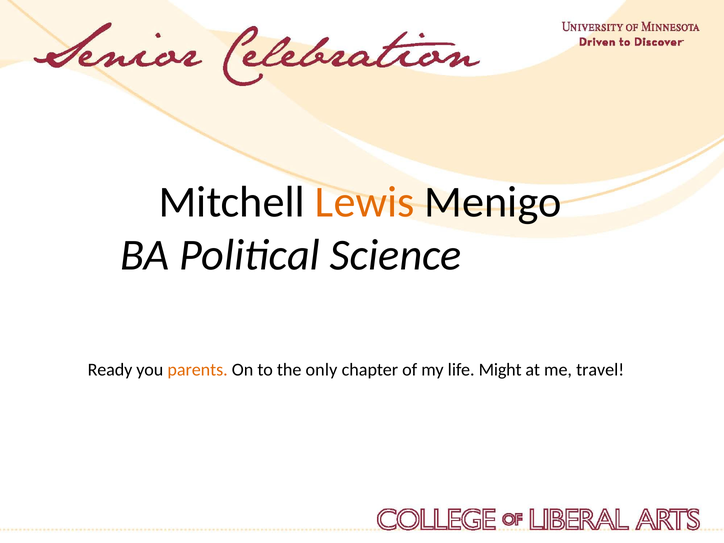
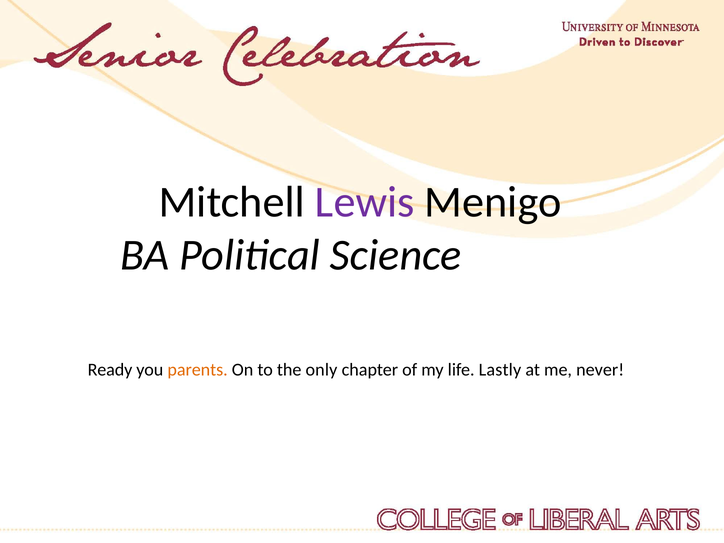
Lewis colour: orange -> purple
Might: Might -> Lastly
travel: travel -> never
